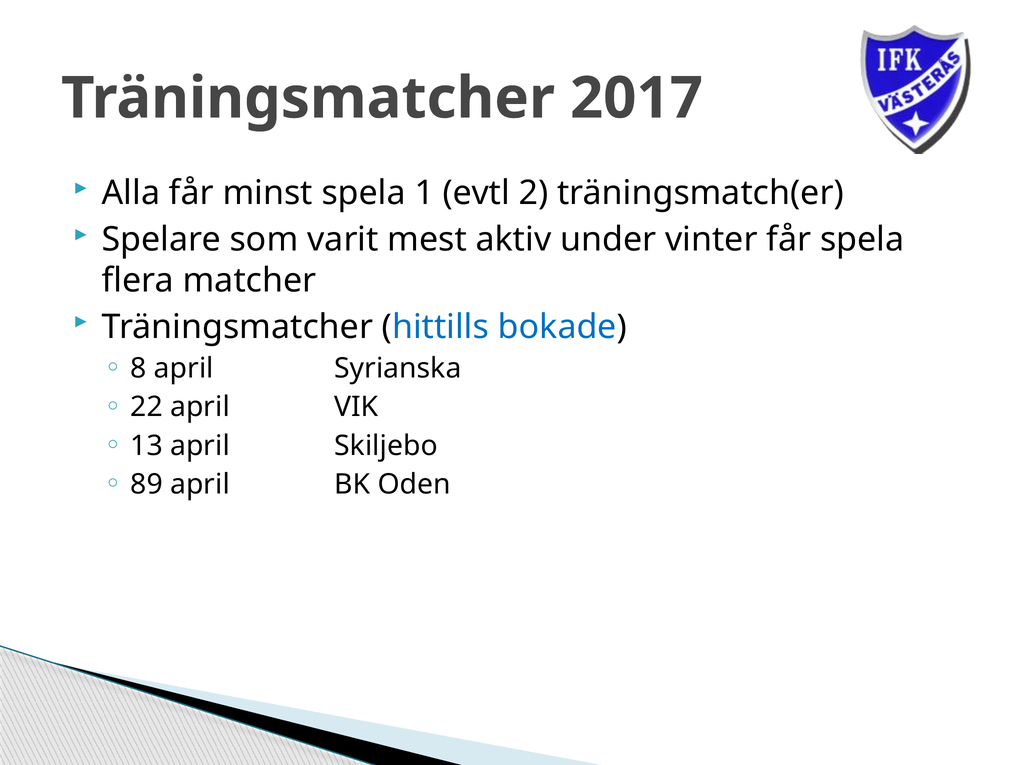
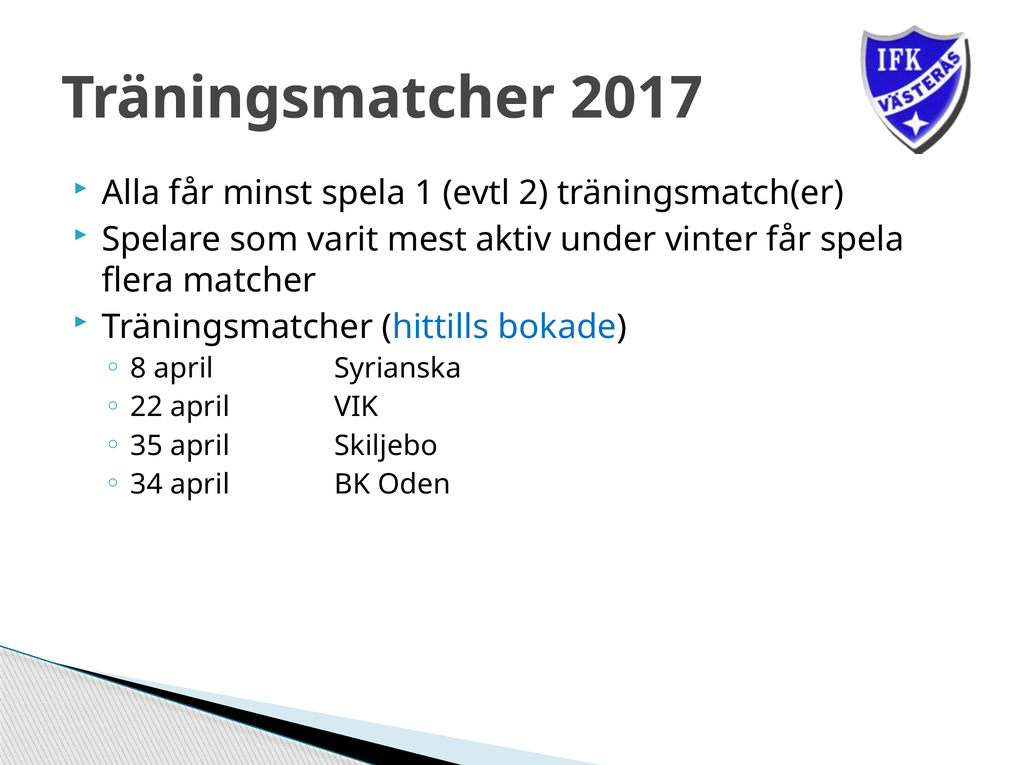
13: 13 -> 35
89: 89 -> 34
